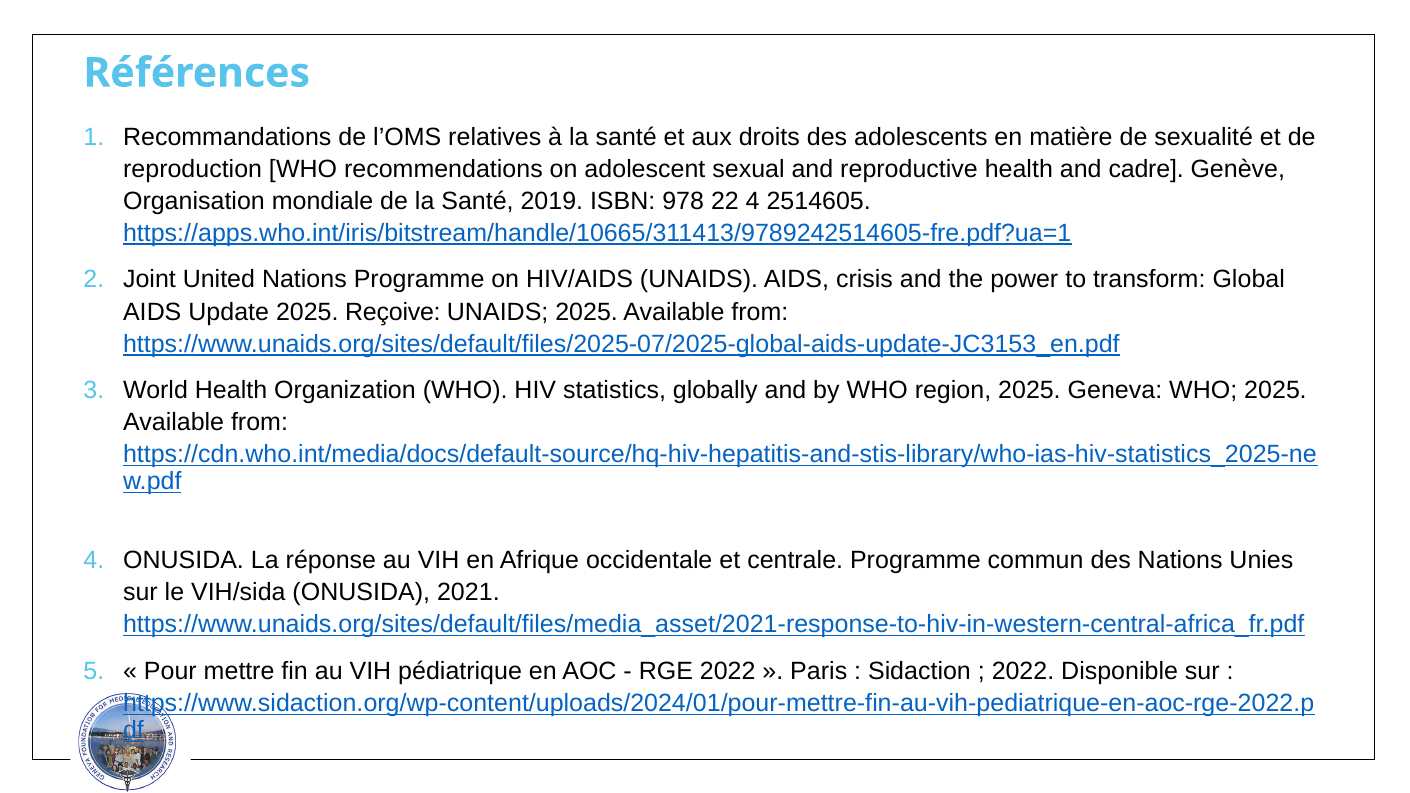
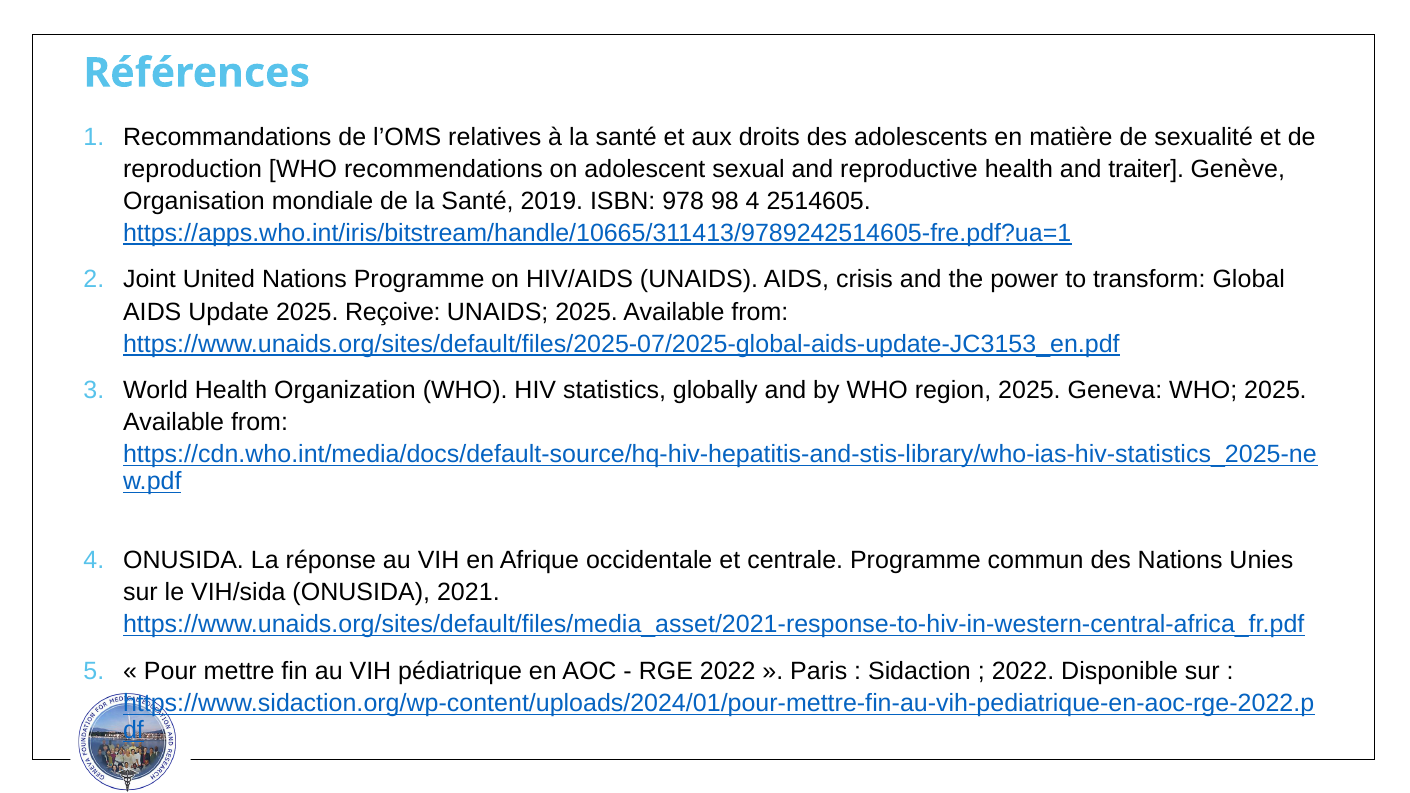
cadre: cadre -> traiter
22: 22 -> 98
